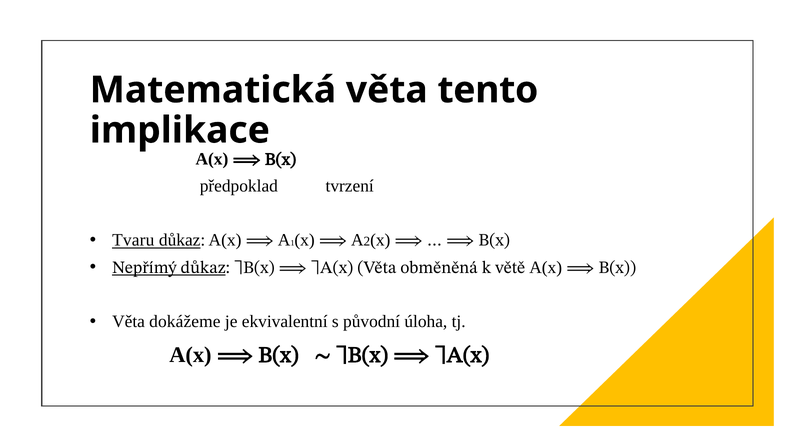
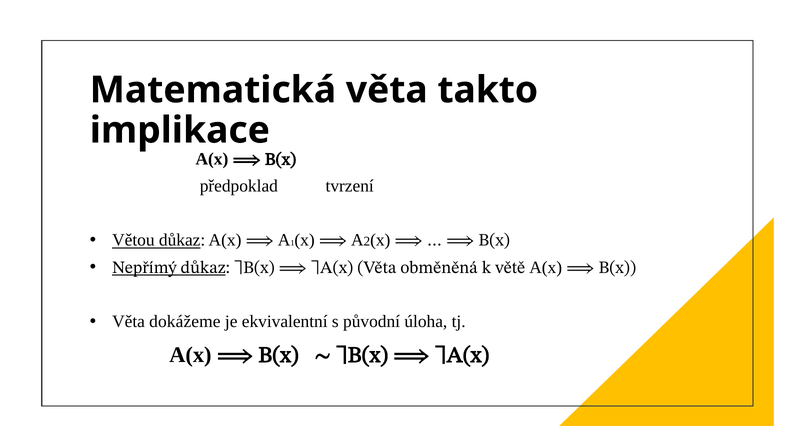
tento: tento -> takto
Tvaru: Tvaru -> Větou
